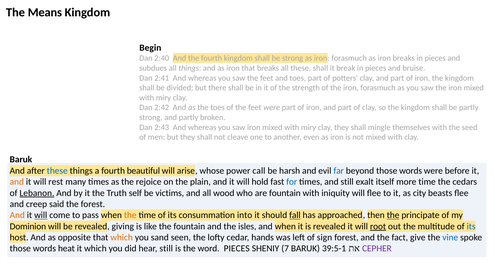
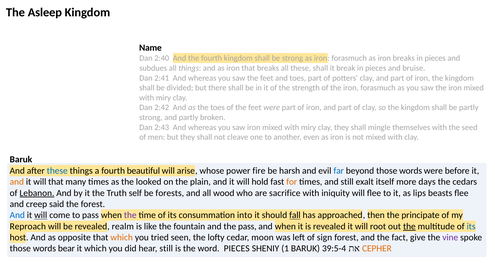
Means: Means -> Asleep
Begin: Begin -> Name
call: call -> fire
will rest: rest -> that
rejoice: rejoice -> looked
for colour: blue -> orange
more time: time -> days
victims: victims -> forests
are fountain: fountain -> sacrifice
city: city -> lips
And at (17, 216) colour: orange -> blue
the at (130, 216) colour: orange -> purple
the at (393, 216) underline: present -> none
Dominion: Dominion -> Reproach
giving: giving -> realm
the isles: isles -> pass
root underline: present -> none
the at (409, 227) underline: none -> present
sand: sand -> tried
hands: hands -> moon
vine colour: blue -> purple
heat: heat -> bear
7: 7 -> 1
39:5-1: 39:5-1 -> 39:5-4
CEPHER colour: purple -> orange
